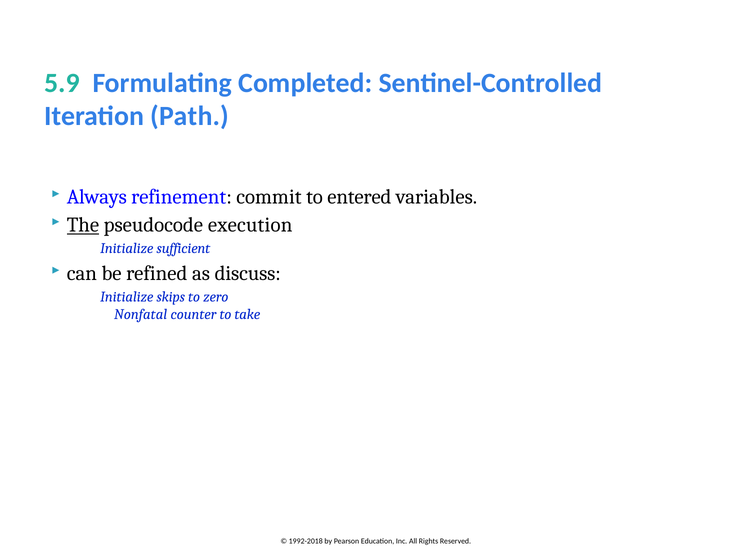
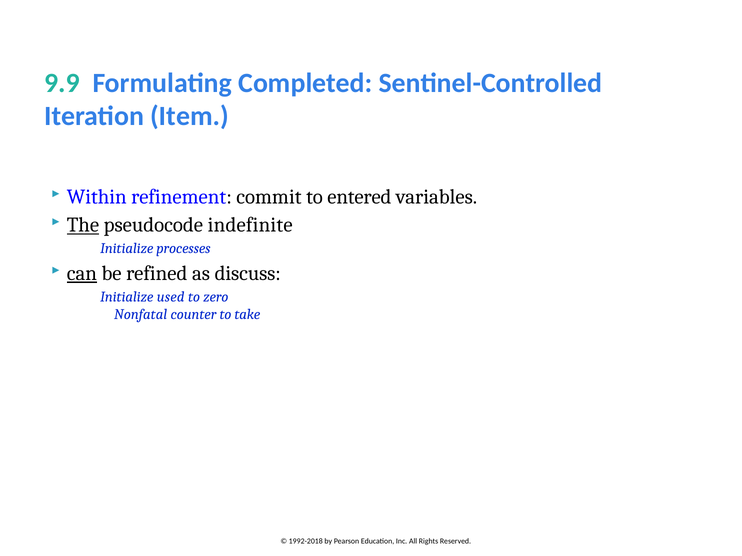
5.9: 5.9 -> 9.9
Path: Path -> Item
Always: Always -> Within
execution: execution -> indefinite
sufficient: sufficient -> processes
can underline: none -> present
skips: skips -> used
